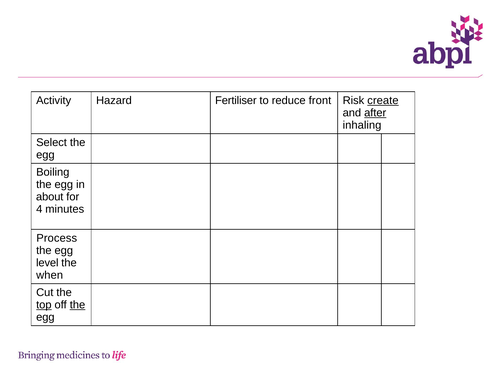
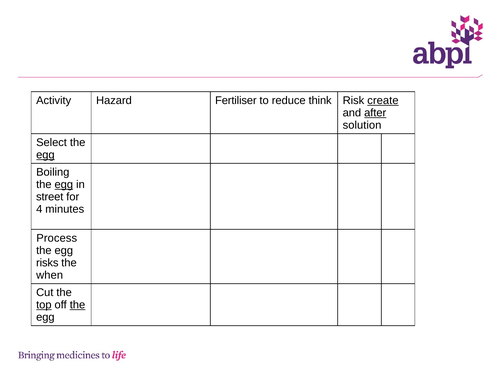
front: front -> think
inhaling: inhaling -> solution
egg at (45, 155) underline: none -> present
egg at (64, 185) underline: none -> present
about: about -> street
level: level -> risks
